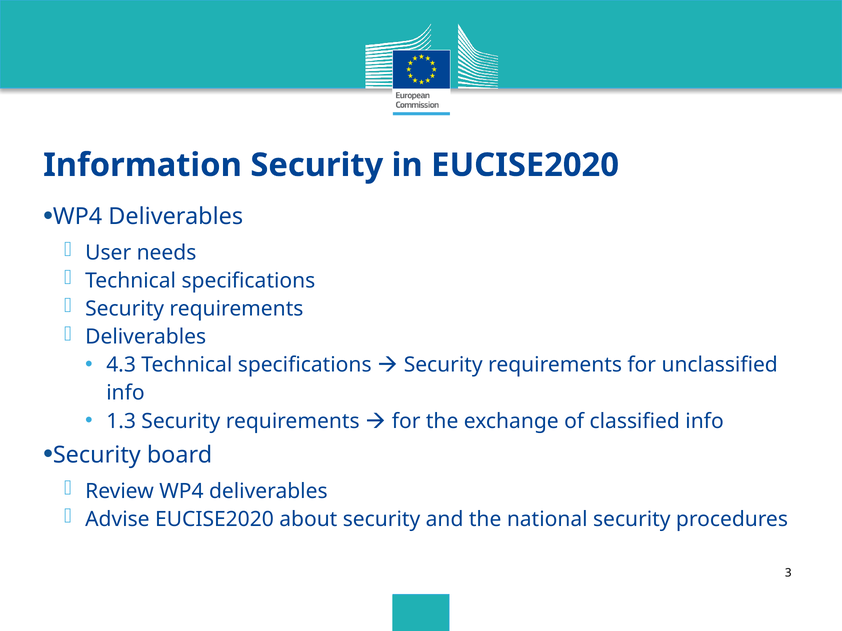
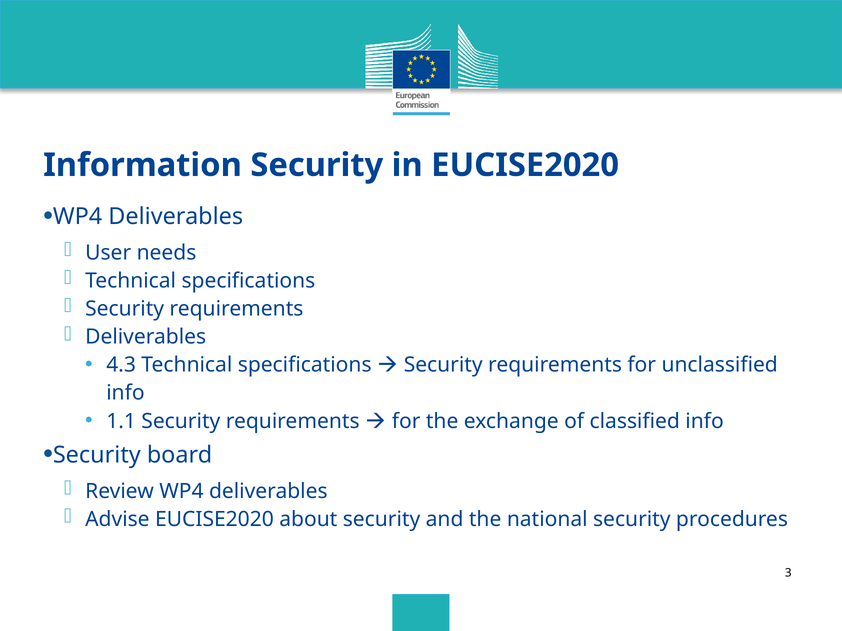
1.3: 1.3 -> 1.1
